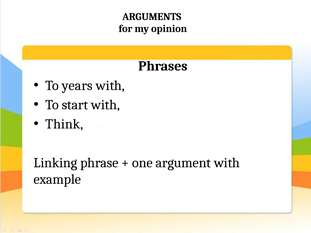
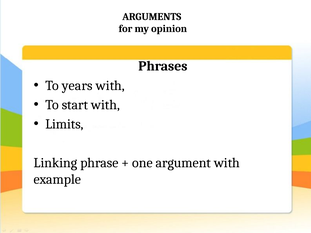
Think: Think -> Limits
